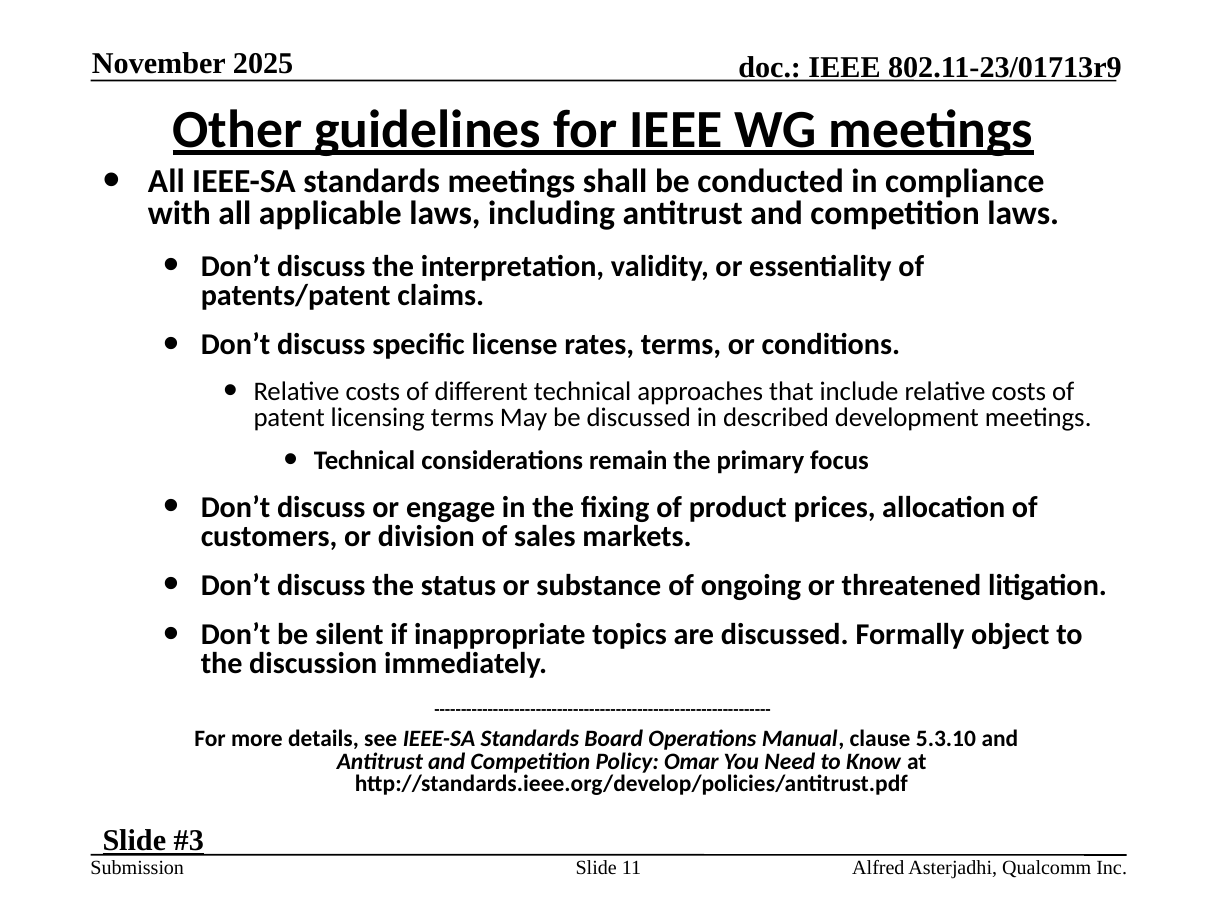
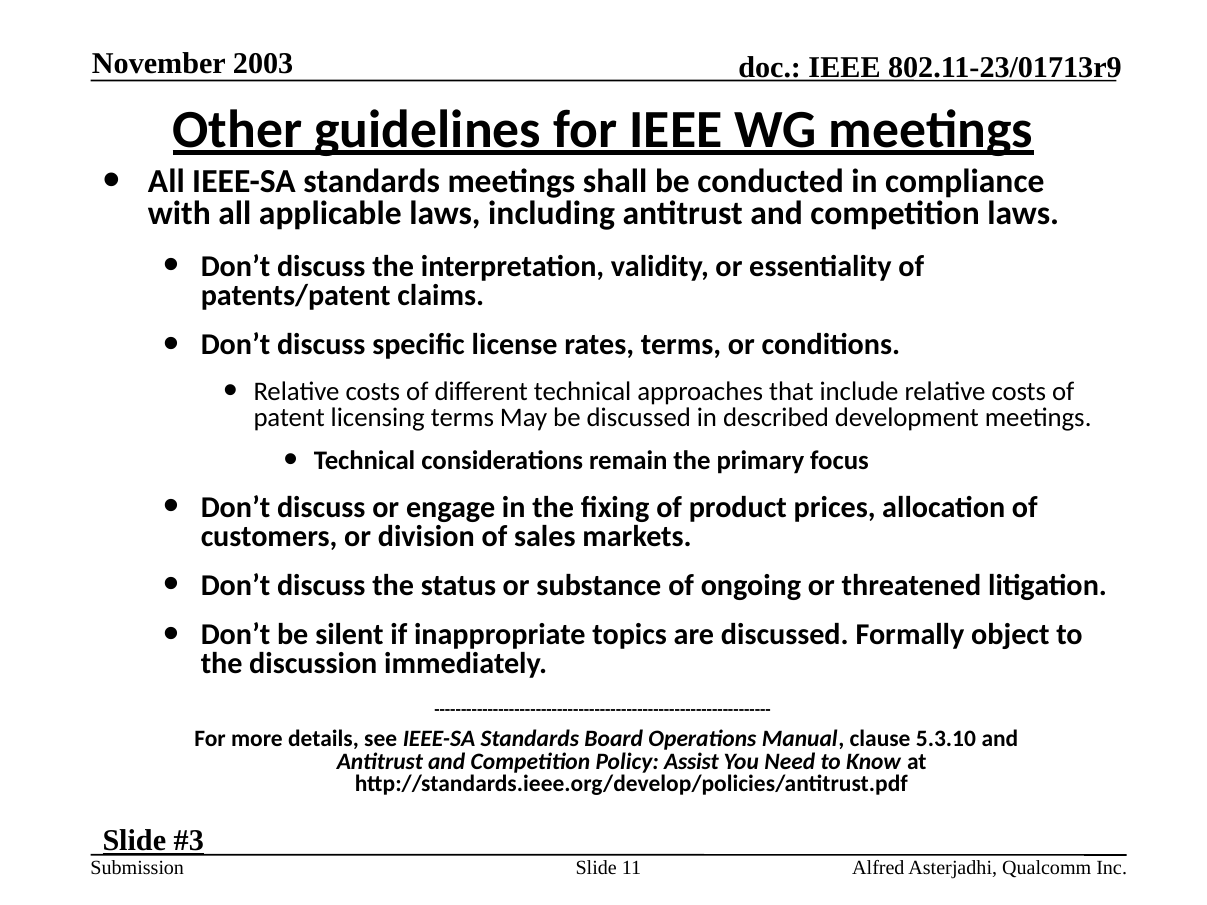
2025: 2025 -> 2003
Omar: Omar -> Assist
